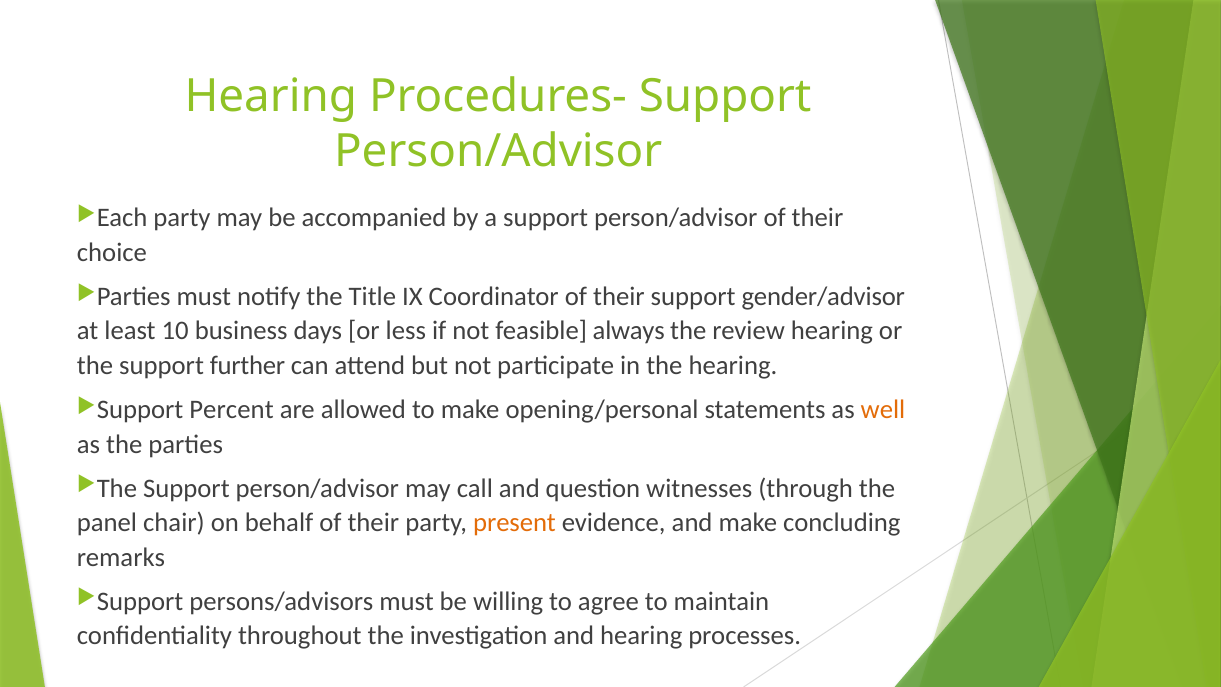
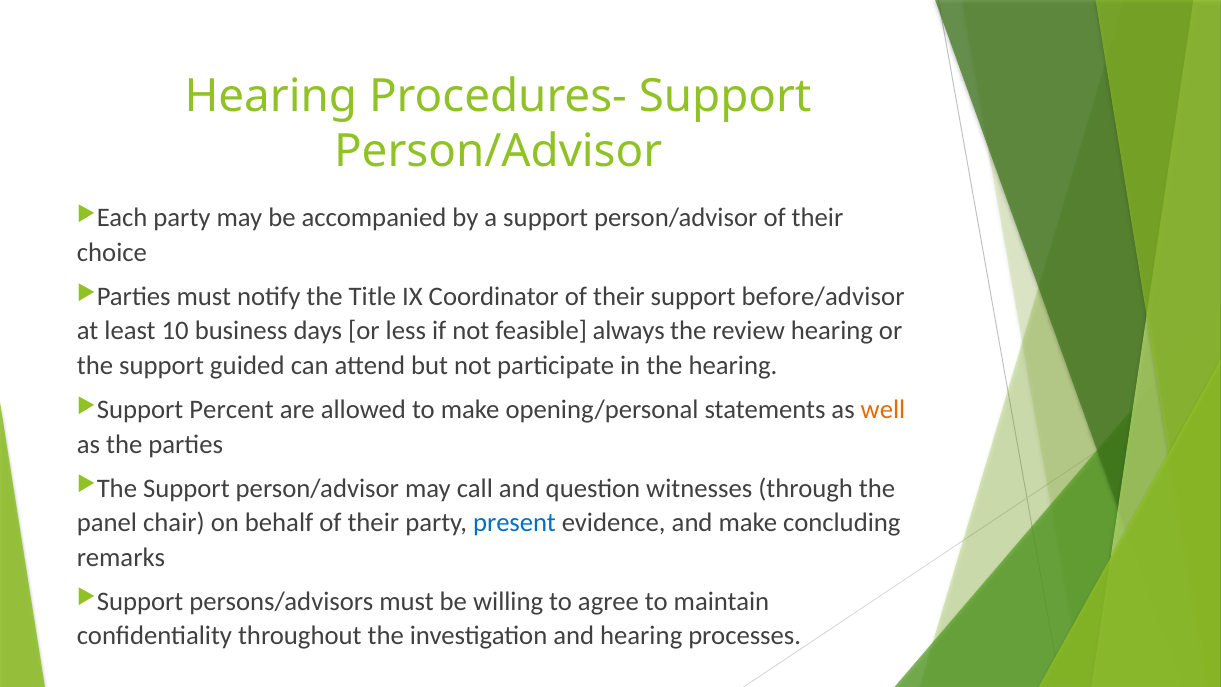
gender/advisor: gender/advisor -> before/advisor
further: further -> guided
present colour: orange -> blue
